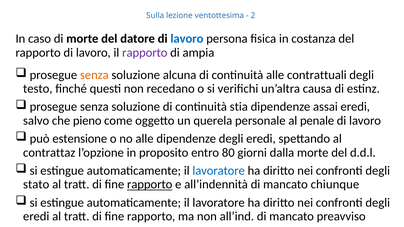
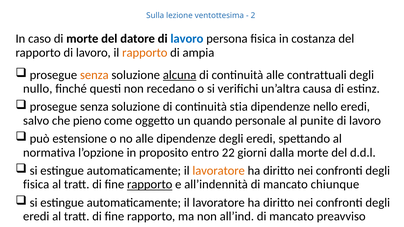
rapporto at (145, 53) colour: purple -> orange
alcuna underline: none -> present
testo: testo -> nullo
assai: assai -> nello
querela: querela -> quando
penale: penale -> punite
contrattaz: contrattaz -> normativa
80: 80 -> 22
lavoratore at (219, 171) colour: blue -> orange
stato at (36, 185): stato -> fisica
